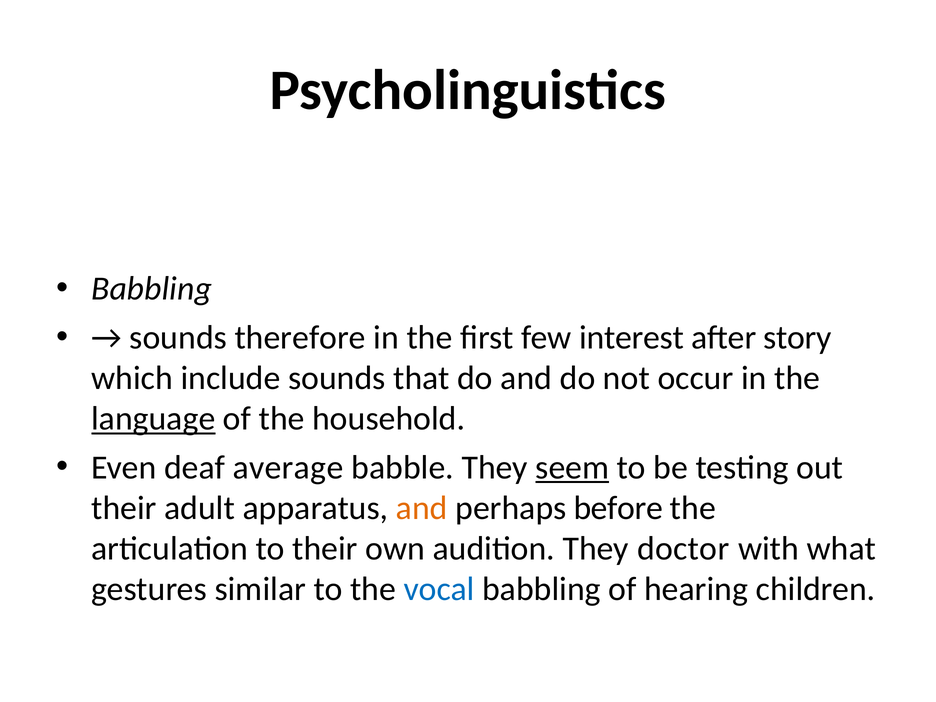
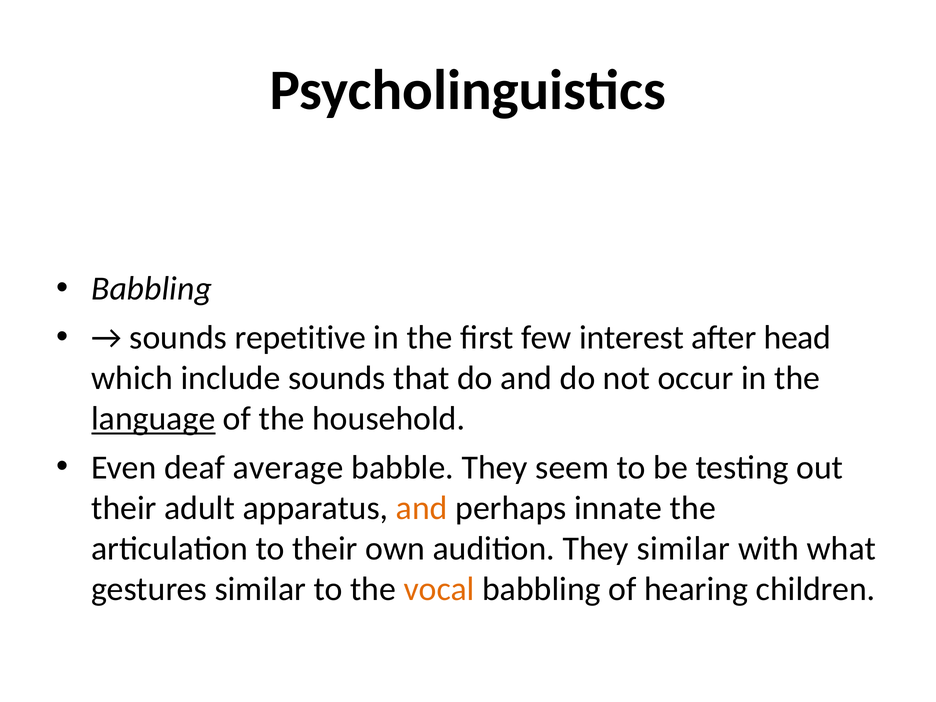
therefore: therefore -> repetitive
story: story -> head
seem underline: present -> none
before: before -> innate
They doctor: doctor -> similar
vocal colour: blue -> orange
